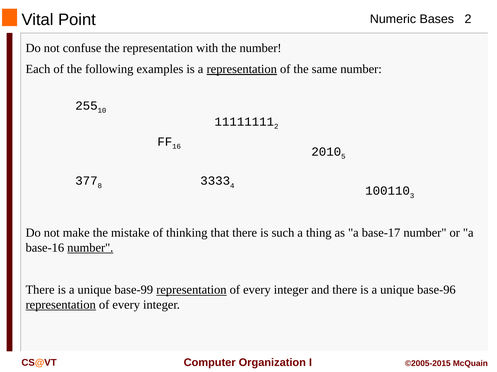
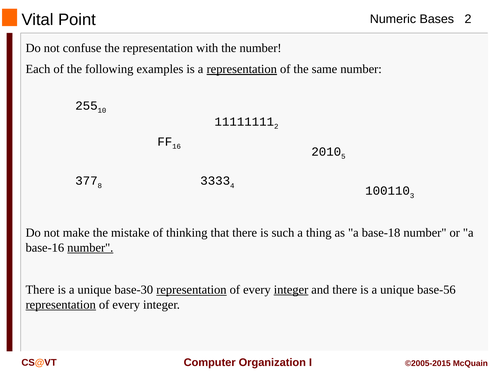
base-17: base-17 -> base-18
base-99: base-99 -> base-30
integer at (291, 290) underline: none -> present
base-96: base-96 -> base-56
